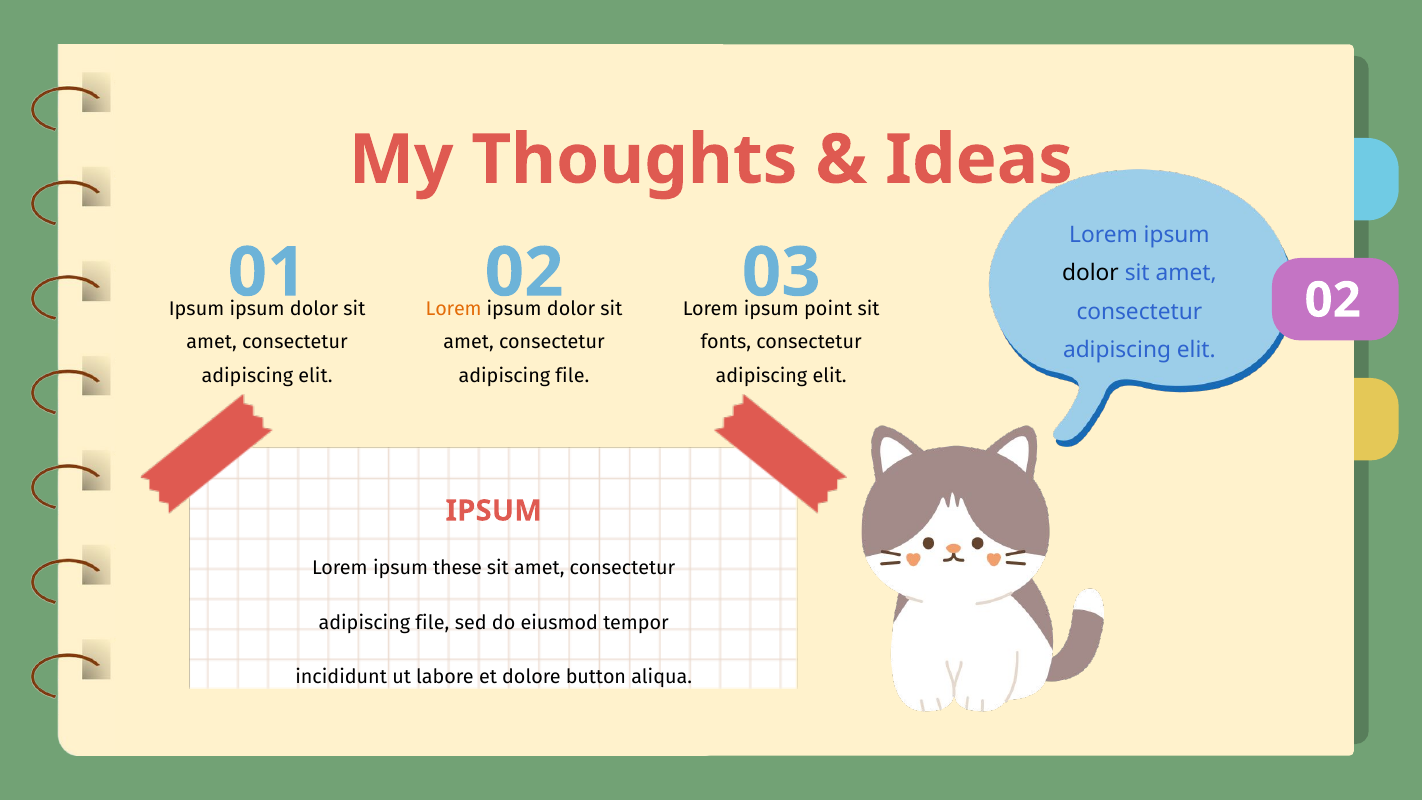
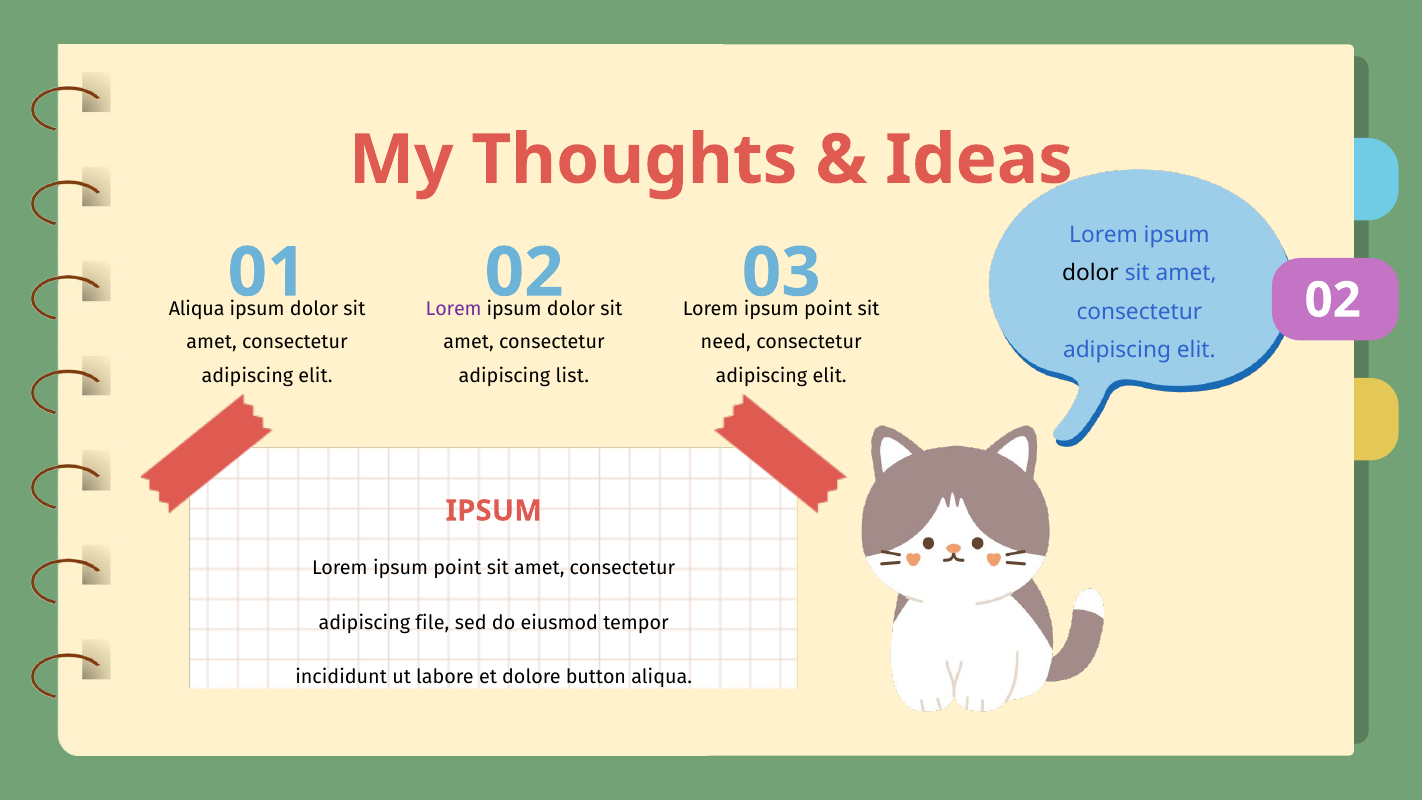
Ipsum at (197, 309): Ipsum -> Aliqua
Lorem at (454, 309) colour: orange -> purple
fonts: fonts -> need
file at (572, 375): file -> list
these at (458, 568): these -> point
